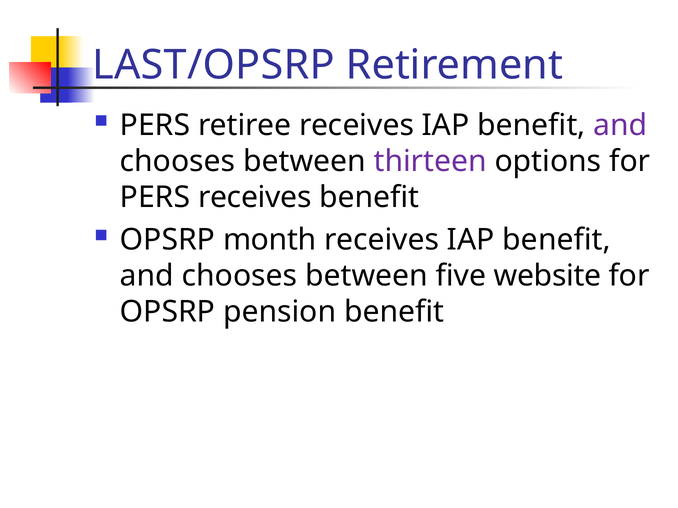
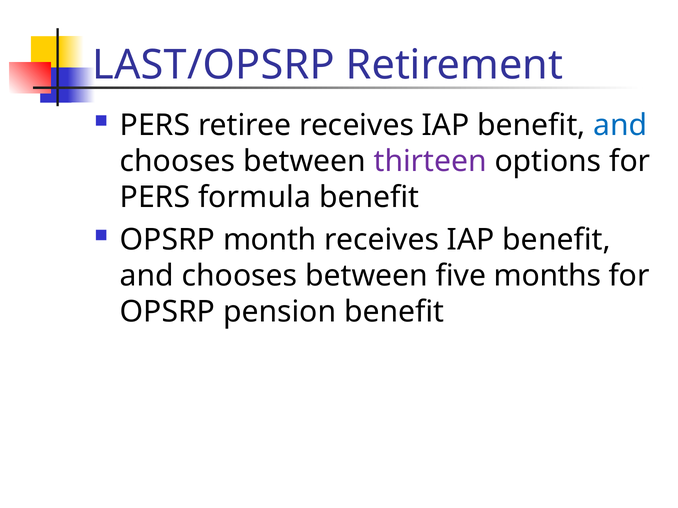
and at (620, 125) colour: purple -> blue
PERS receives: receives -> formula
website: website -> months
